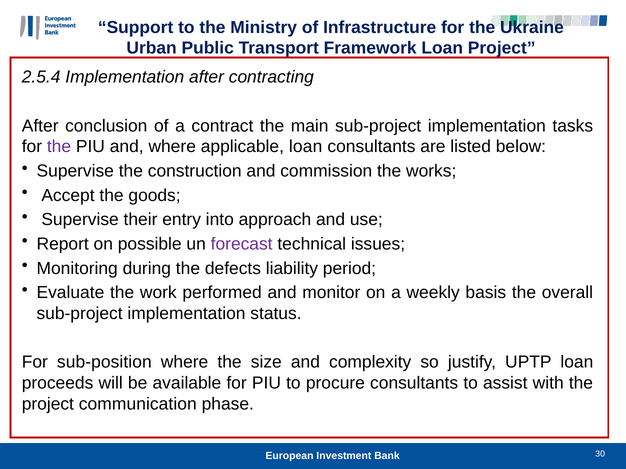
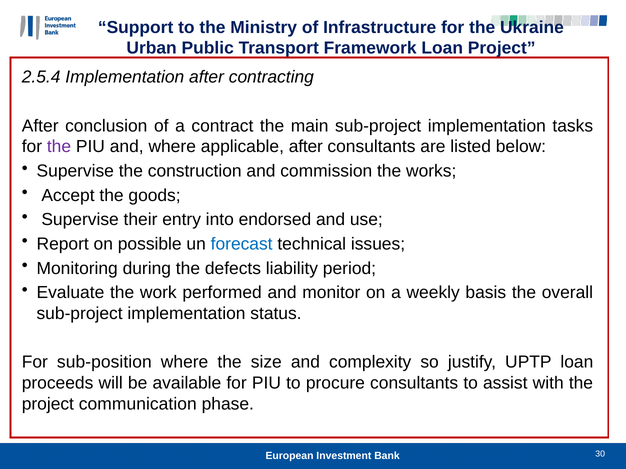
applicable loan: loan -> after
approach: approach -> endorsed
forecast colour: purple -> blue
